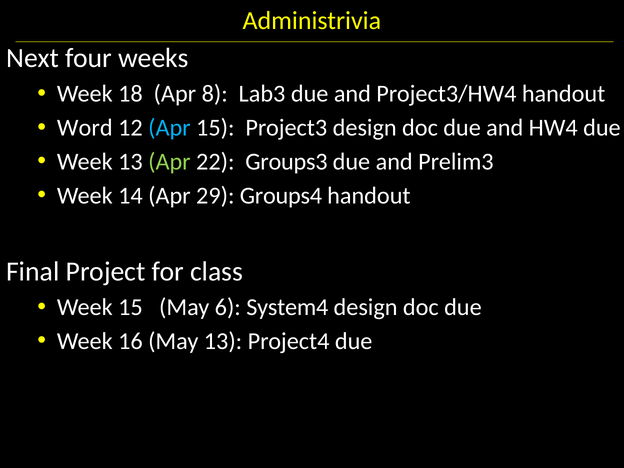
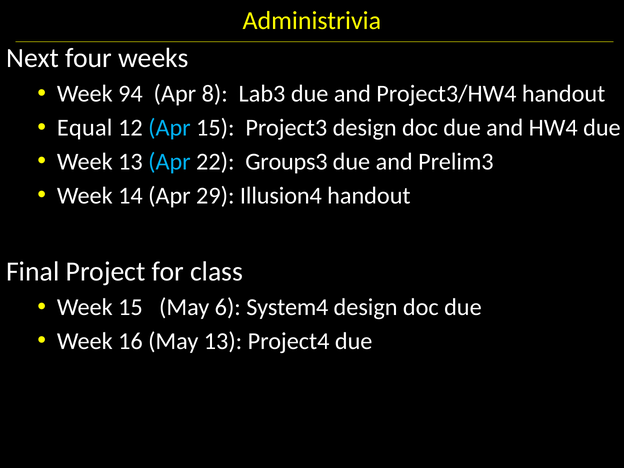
18: 18 -> 94
Word: Word -> Equal
Apr at (169, 162) colour: light green -> light blue
Groups4: Groups4 -> Illusion4
